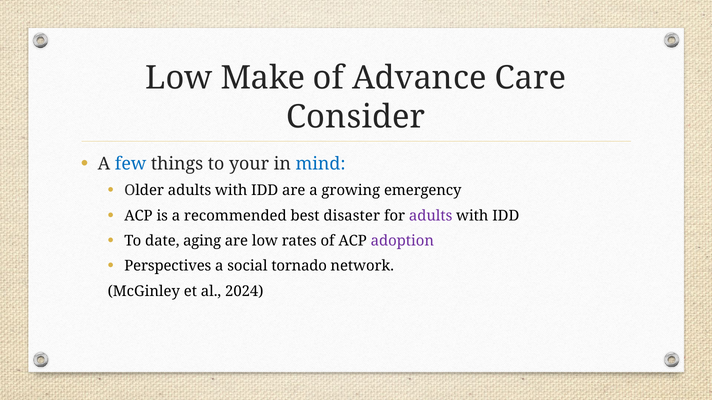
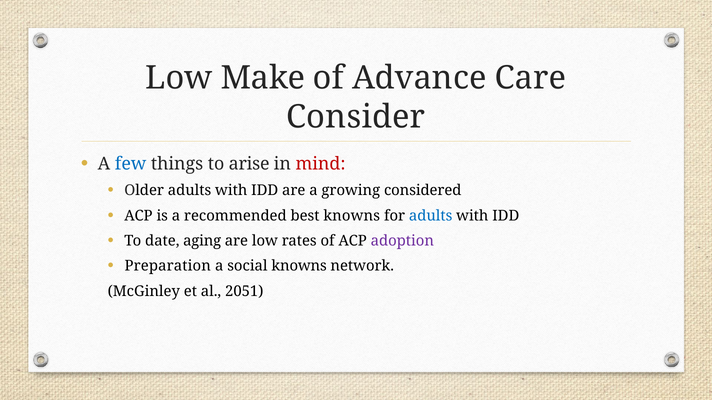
your: your -> arise
mind colour: blue -> red
emergency: emergency -> considered
best disaster: disaster -> knowns
adults at (431, 216) colour: purple -> blue
Perspectives: Perspectives -> Preparation
social tornado: tornado -> knowns
2024: 2024 -> 2051
